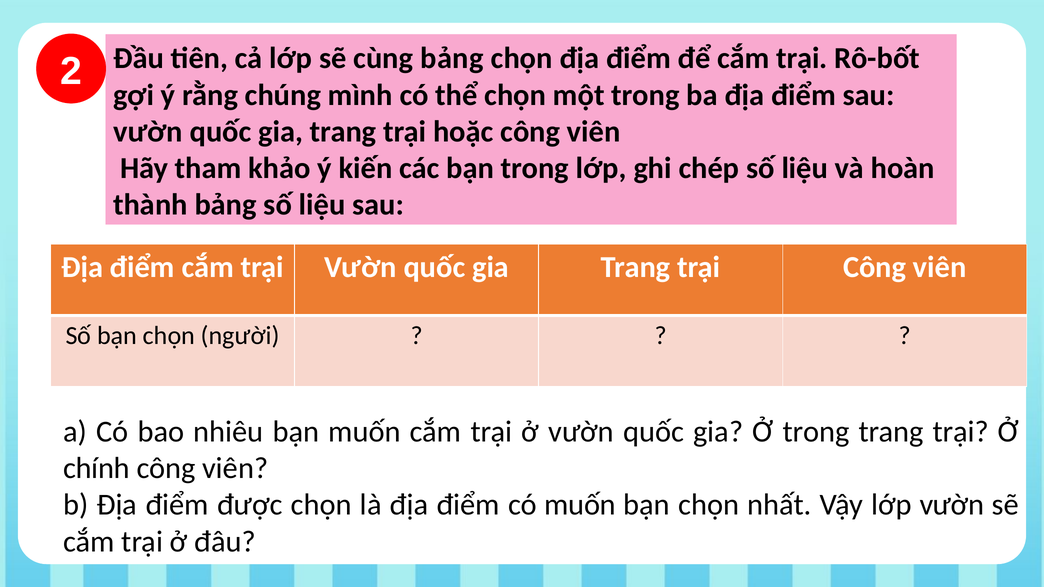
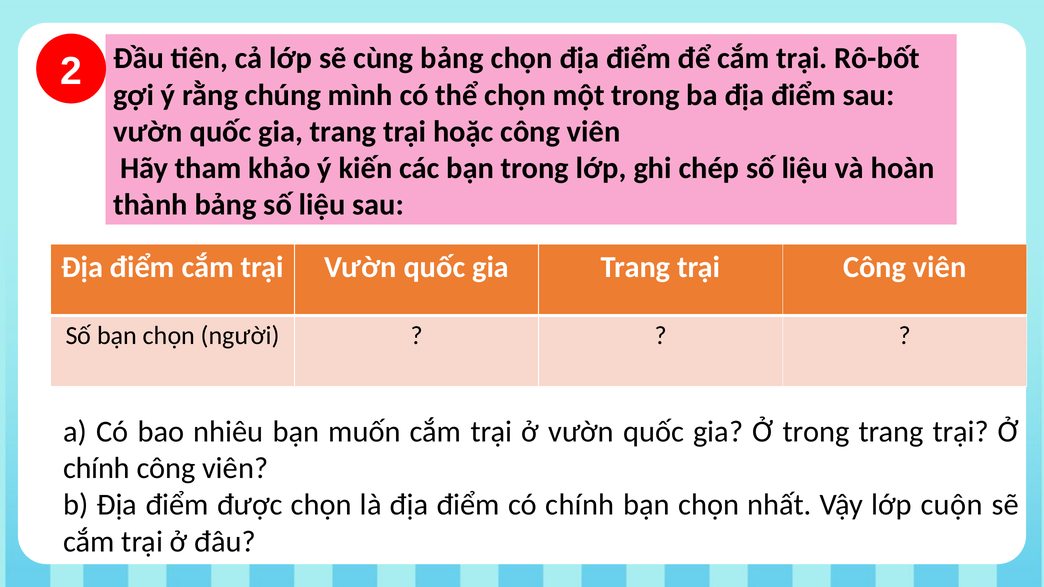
có muốn: muốn -> chính
lớp vườn: vườn -> cuộn
